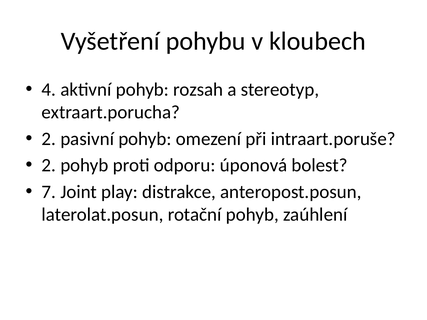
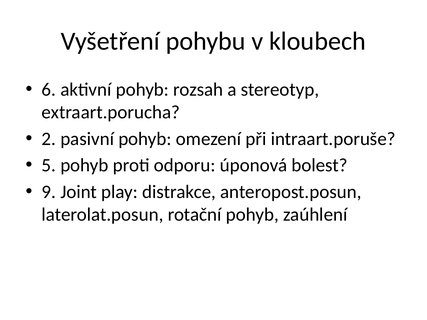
4: 4 -> 6
2 at (49, 166): 2 -> 5
7: 7 -> 9
